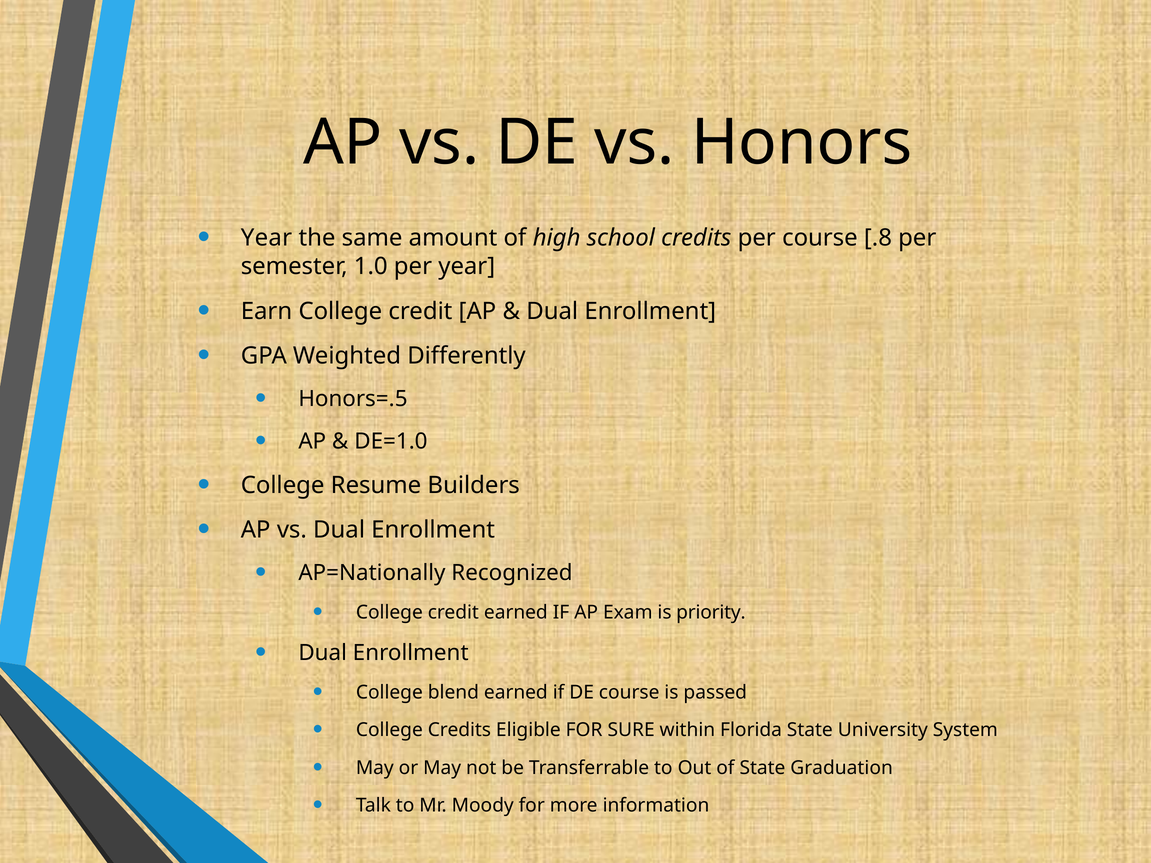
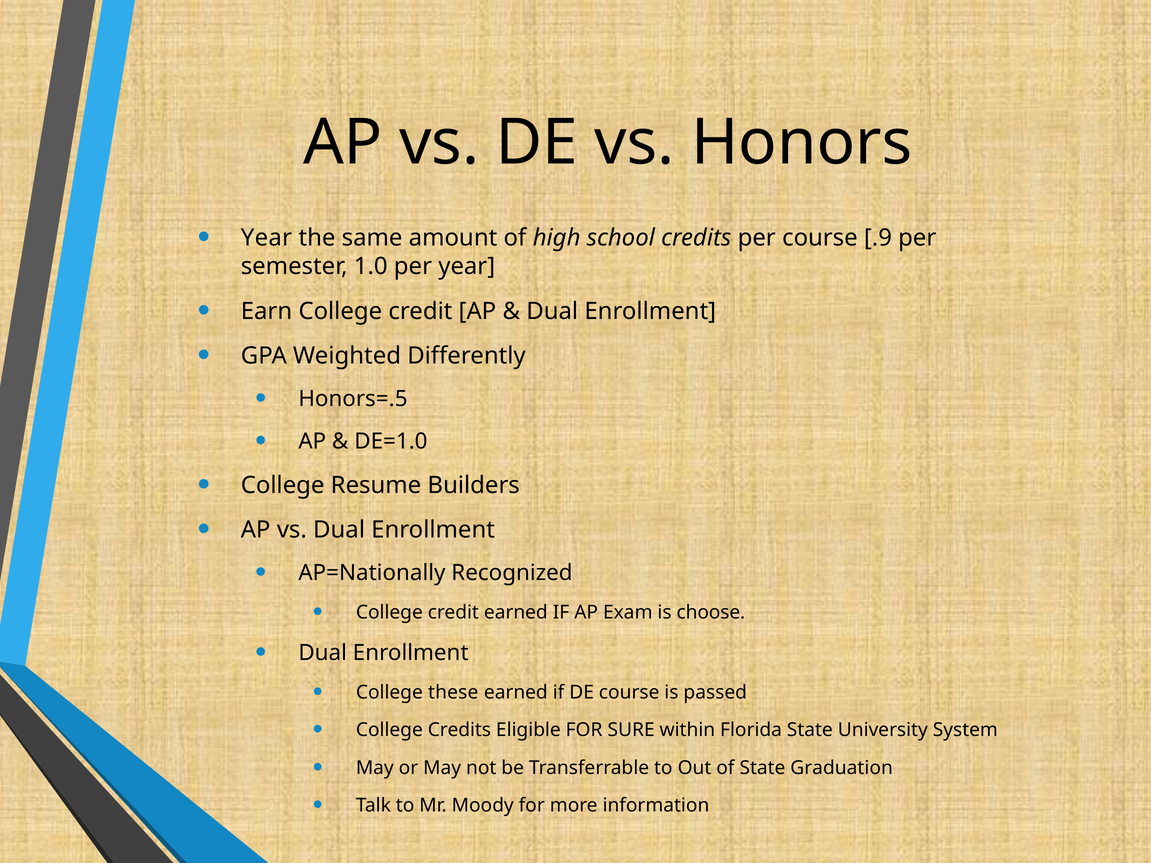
.8: .8 -> .9
priority: priority -> choose
blend: blend -> these
